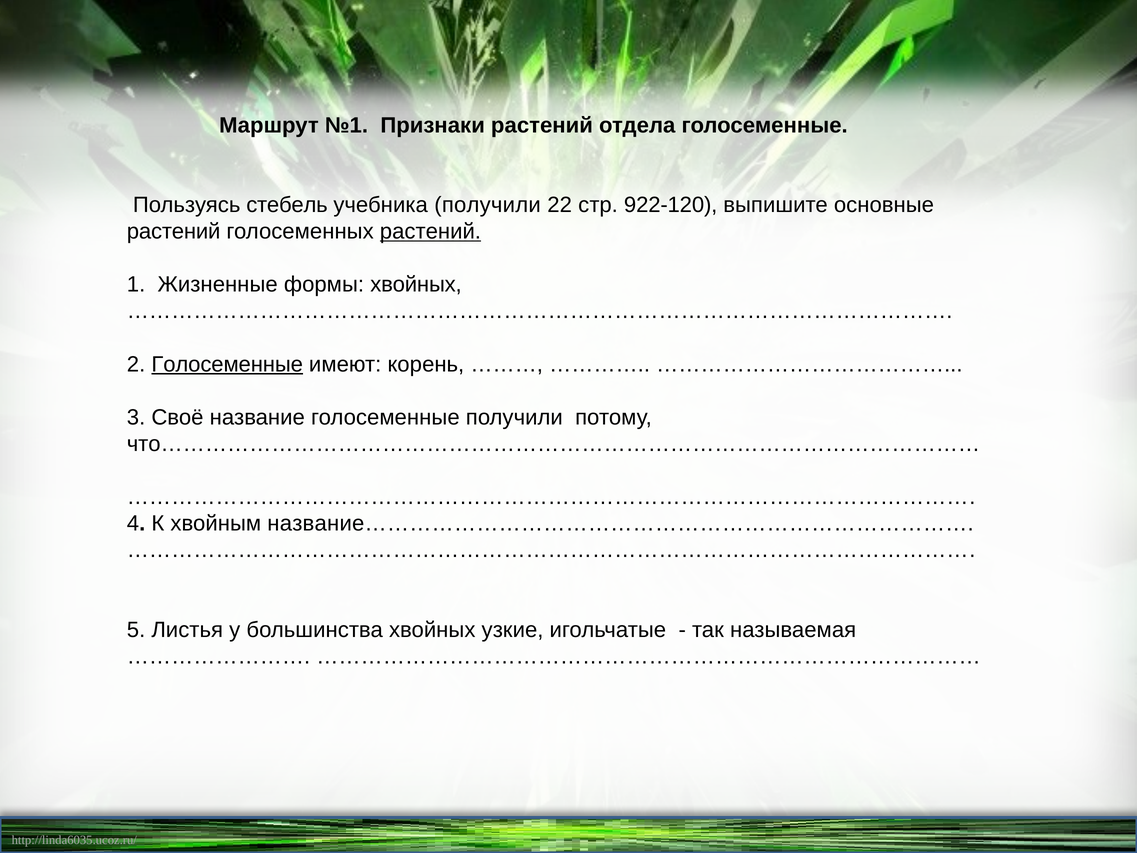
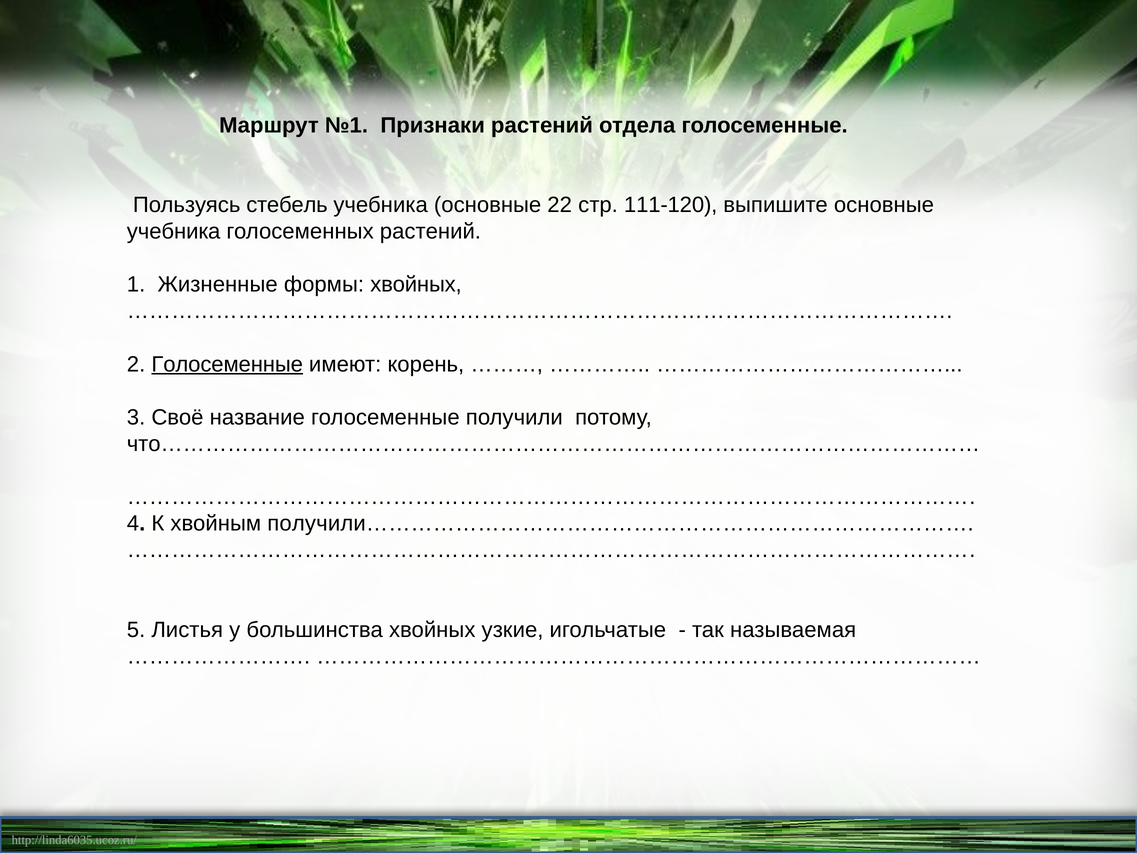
учебника получили: получили -> основные
922-120: 922-120 -> 111-120
растений at (174, 231): растений -> учебника
растений at (430, 231) underline: present -> none
название………………………………………………………………………: название……………………………………………………………………… -> получили………………………………………………………………………
